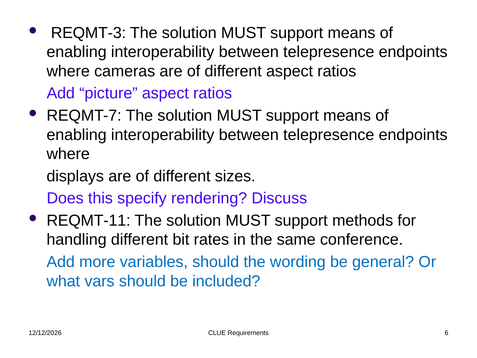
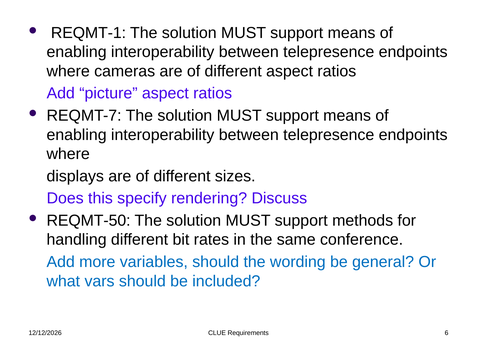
REQMT-3: REQMT-3 -> REQMT-1
REQMT-11: REQMT-11 -> REQMT-50
